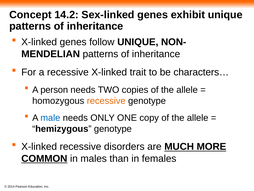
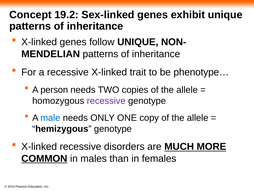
14.2: 14.2 -> 19.2
characters…: characters… -> phenotype…
recessive at (106, 101) colour: orange -> purple
